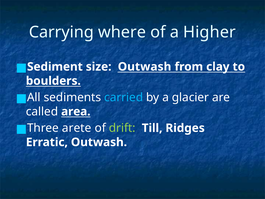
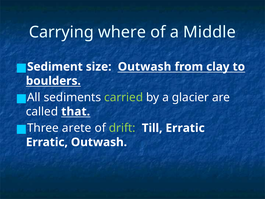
Higher: Higher -> Middle
carried colour: light blue -> light green
area: area -> that
Till Ridges: Ridges -> Erratic
